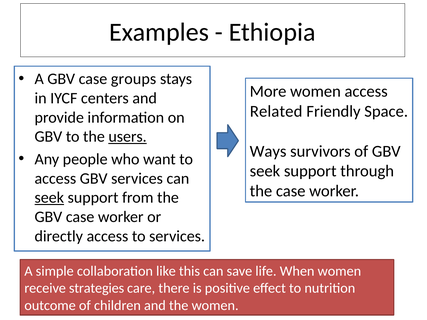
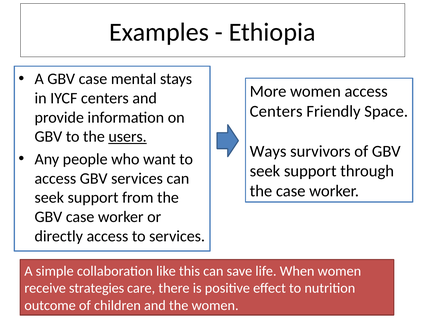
groups: groups -> mental
Related at (276, 111): Related -> Centers
seek at (49, 198) underline: present -> none
